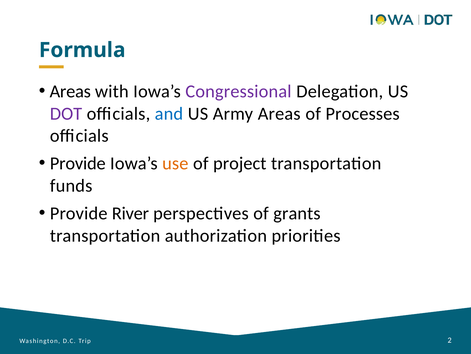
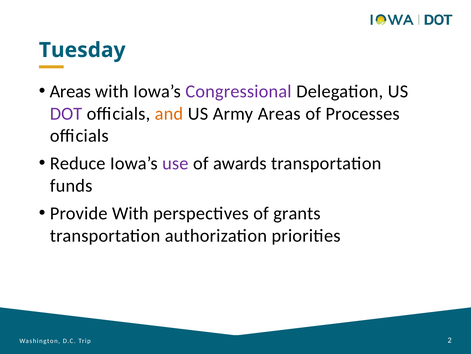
Formula: Formula -> Tuesday
and colour: blue -> orange
Provide at (78, 163): Provide -> Reduce
use colour: orange -> purple
project: project -> awards
Provide River: River -> With
